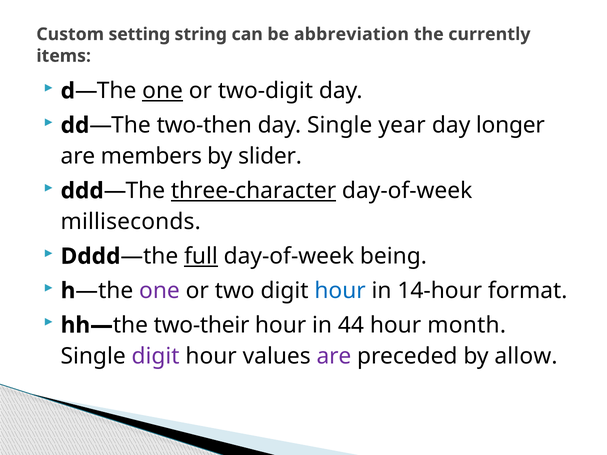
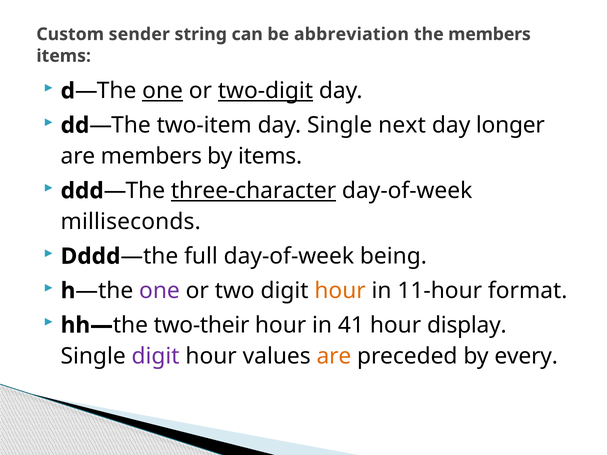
setting: setting -> sender
the currently: currently -> members
two-digit underline: none -> present
two-then: two-then -> two-item
year: year -> next
by slider: slider -> items
full underline: present -> none
hour at (340, 291) colour: blue -> orange
14-hour: 14-hour -> 11-hour
44: 44 -> 41
month: month -> display
are at (334, 356) colour: purple -> orange
allow: allow -> every
